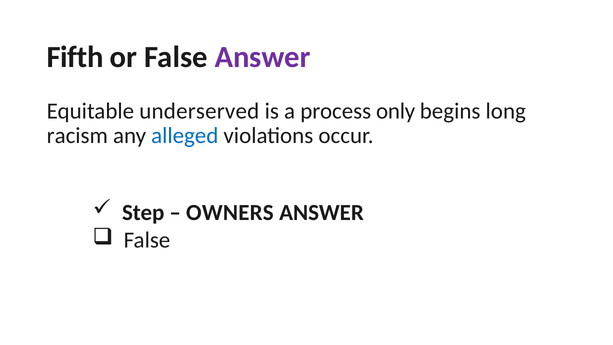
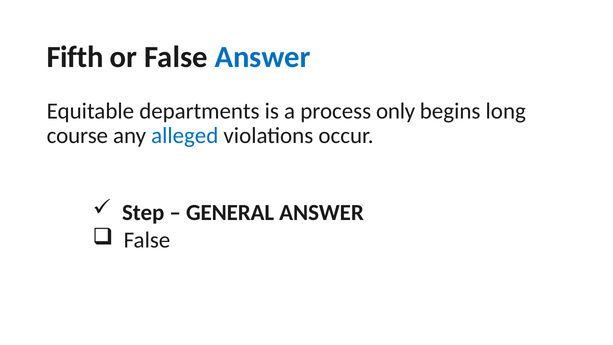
Answer at (263, 57) colour: purple -> blue
underserved: underserved -> departments
racism: racism -> course
OWNERS: OWNERS -> GENERAL
